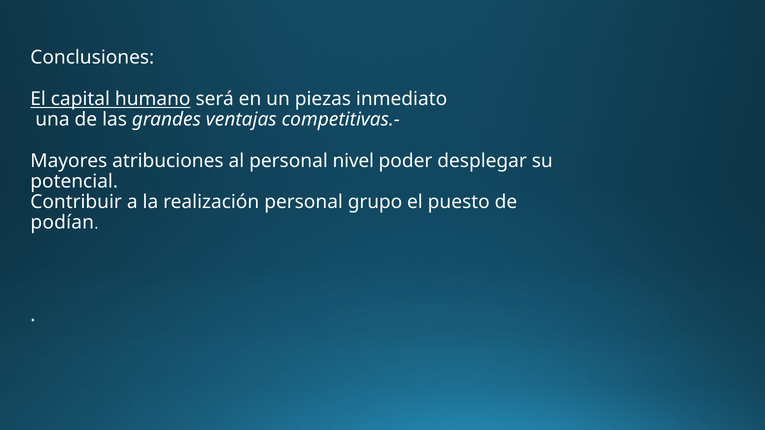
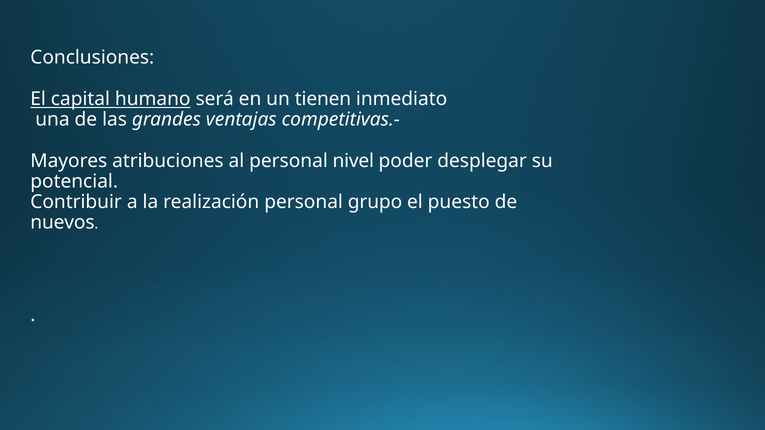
piezas: piezas -> tienen
podían: podían -> nuevos
